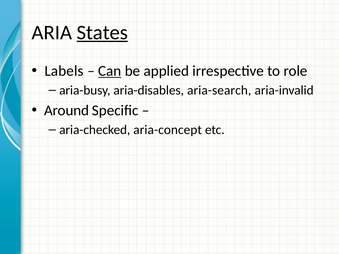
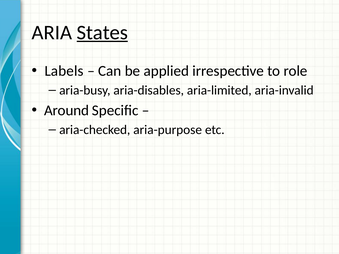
Can underline: present -> none
aria-search: aria-search -> aria-limited
aria-concept: aria-concept -> aria-purpose
